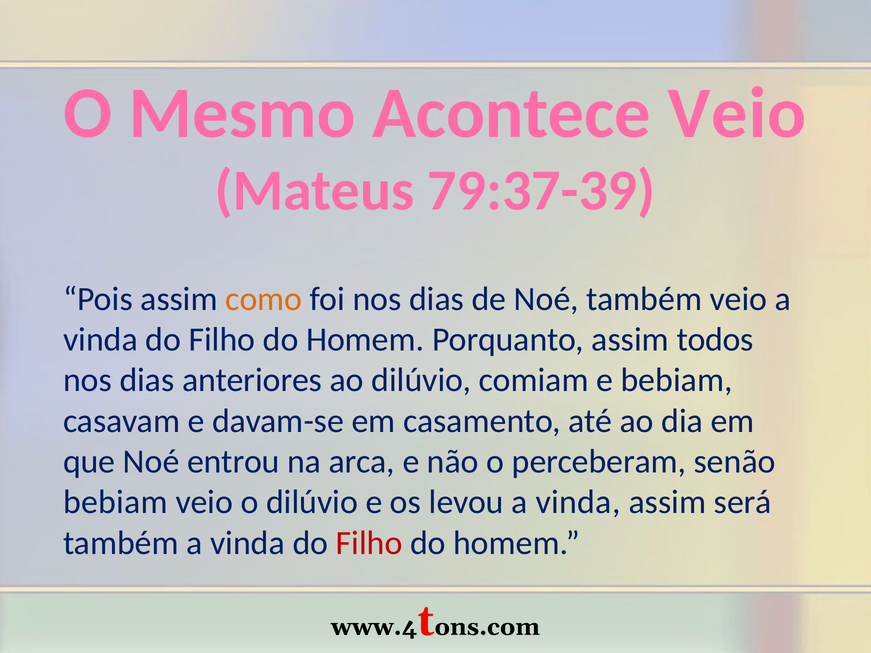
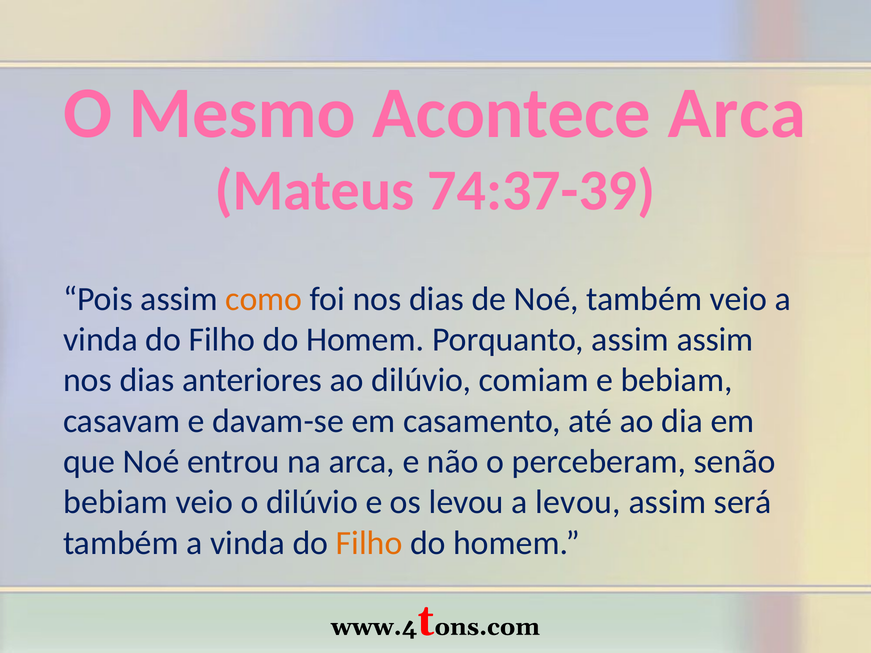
Acontece Veio: Veio -> Arca
79:37-39: 79:37-39 -> 74:37-39
assim todos: todos -> assim
levou a vinda: vinda -> levou
Filho at (369, 543) colour: red -> orange
